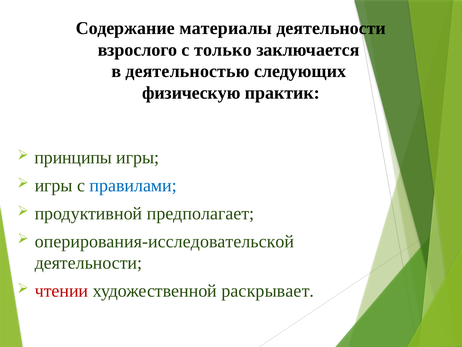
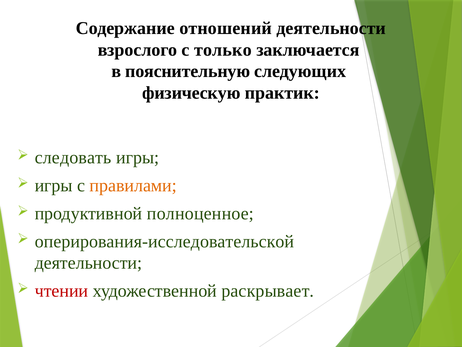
материалы: материалы -> отношений
деятельностью: деятельностью -> пояснительную
принципы: принципы -> следовать
правилами colour: blue -> orange
предполагает: предполагает -> полноценное
